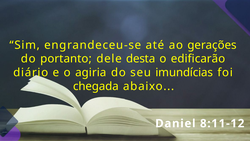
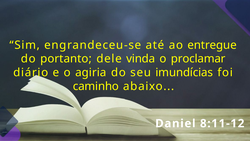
gerações: gerações -> entregue
desta: desta -> vinda
edificarão: edificarão -> proclamar
chegada: chegada -> caminho
